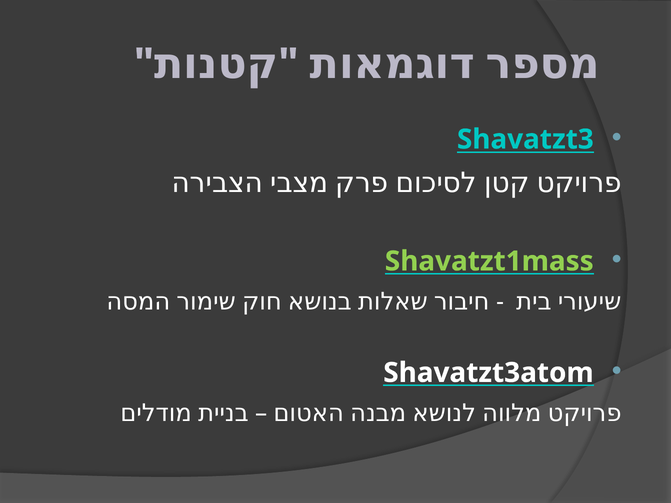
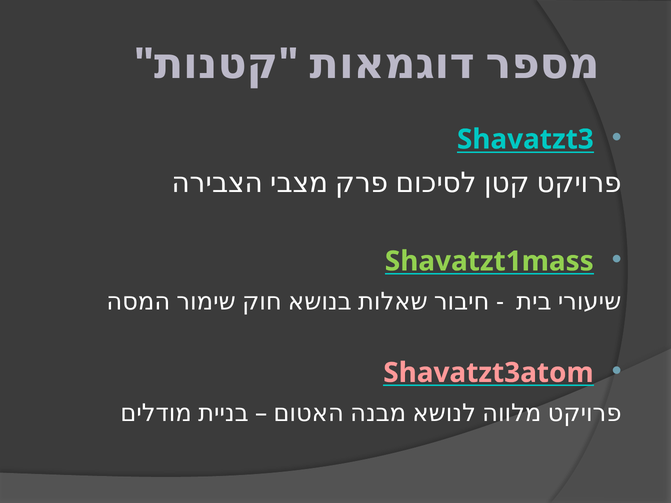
Shavatzt3atom colour: white -> pink
